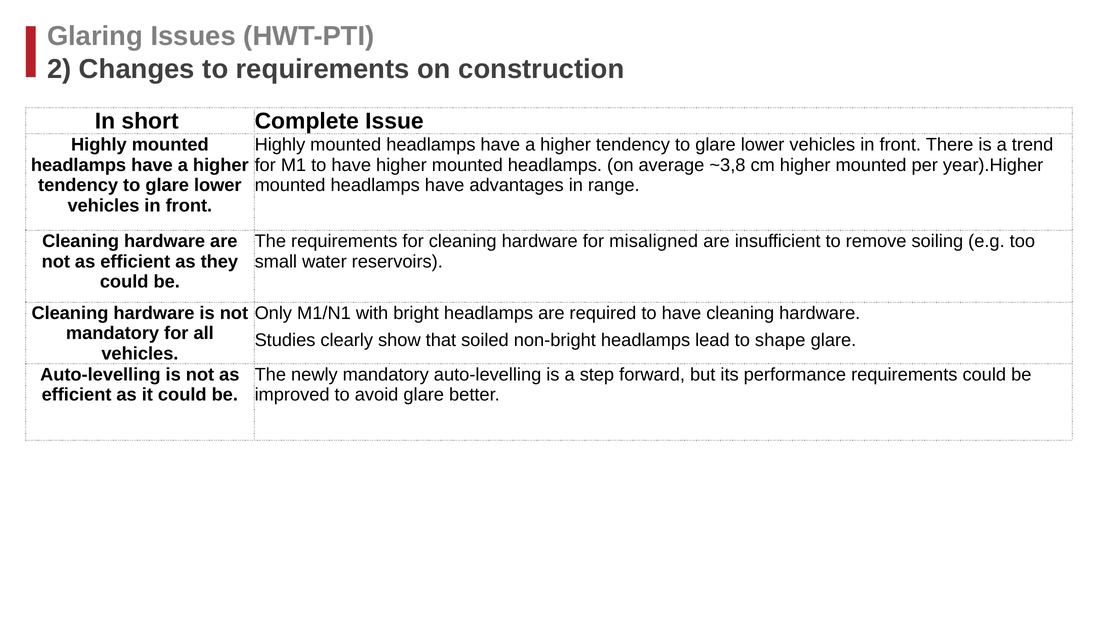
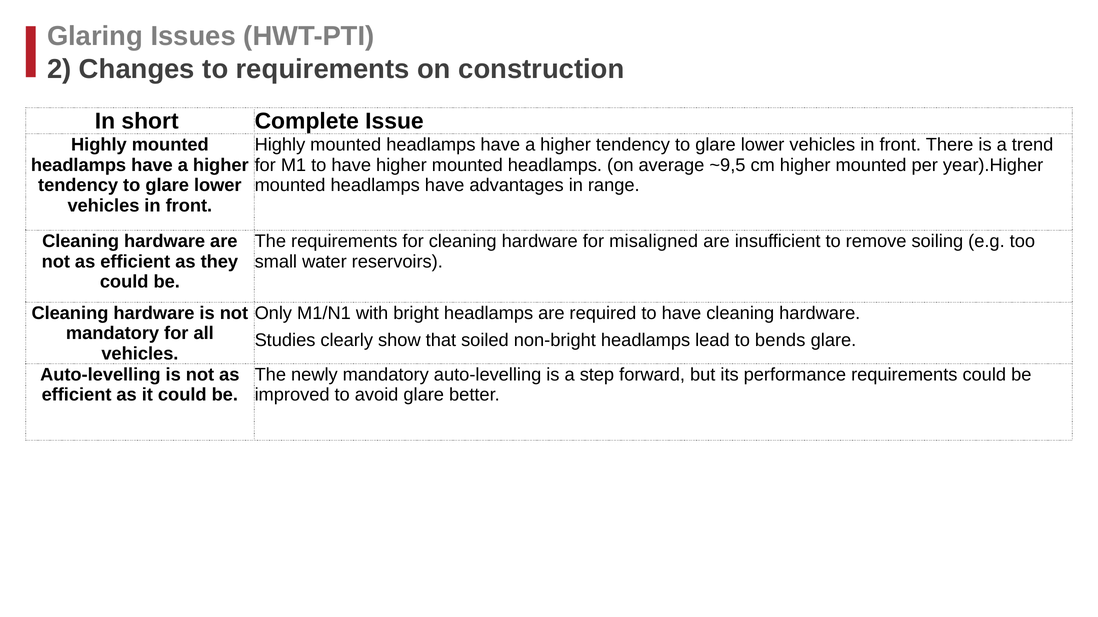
~3,8: ~3,8 -> ~9,5
shape: shape -> bends
